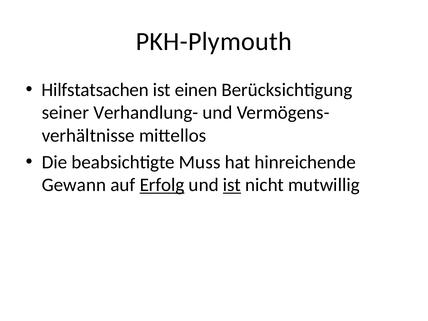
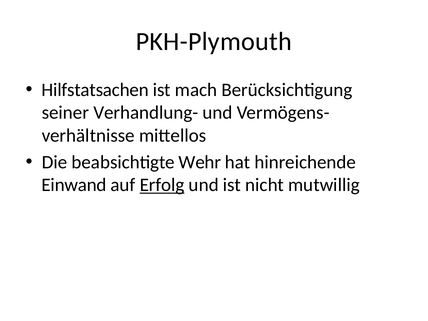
einen: einen -> mach
Muss: Muss -> Wehr
Gewann: Gewann -> Einwand
ist at (232, 185) underline: present -> none
